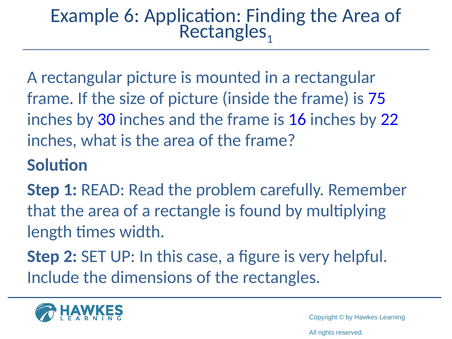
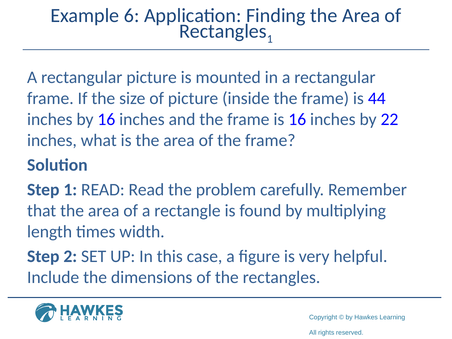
75: 75 -> 44
by 30: 30 -> 16
